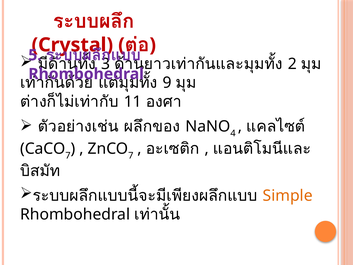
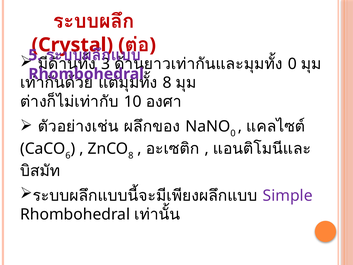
2 at (292, 64): 2 -> 0
9 at (167, 83): 9 -> 8
11: 11 -> 10
4 at (233, 133): 4 -> 0
7 at (68, 155): 7 -> 6
7 at (131, 155): 7 -> 8
Simple colour: orange -> purple
